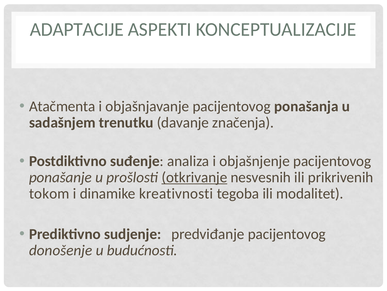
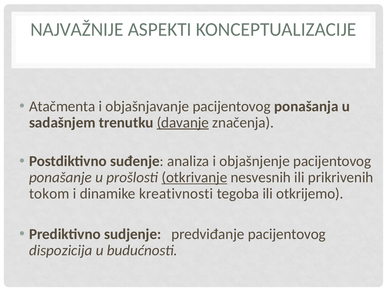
ADAPTACIJE: ADAPTACIJE -> NAJVAŽNIJE
davanje underline: none -> present
modalitet: modalitet -> otkrijemo
donošenje: donošenje -> dispozicija
